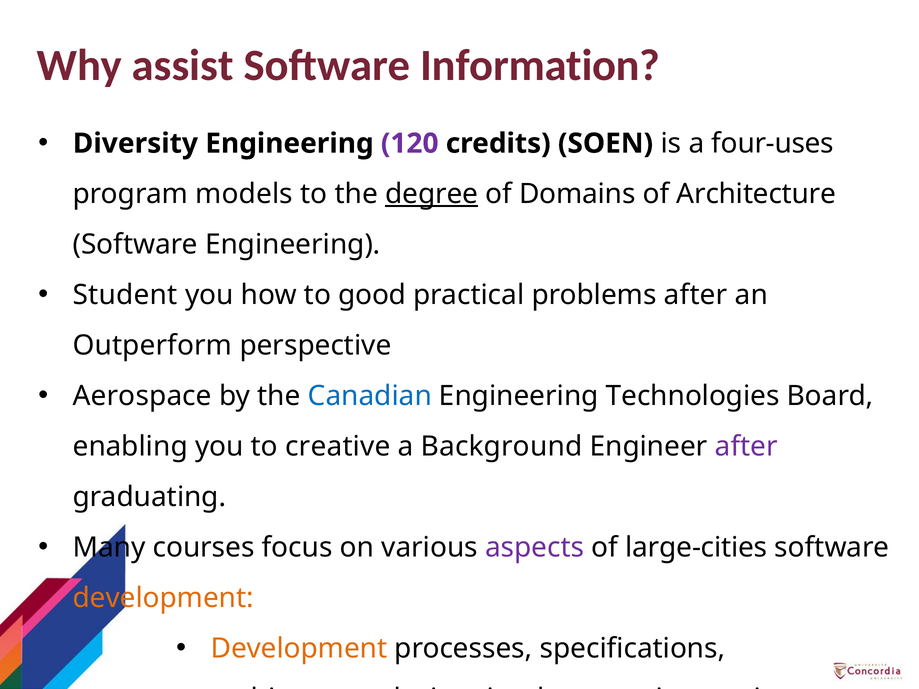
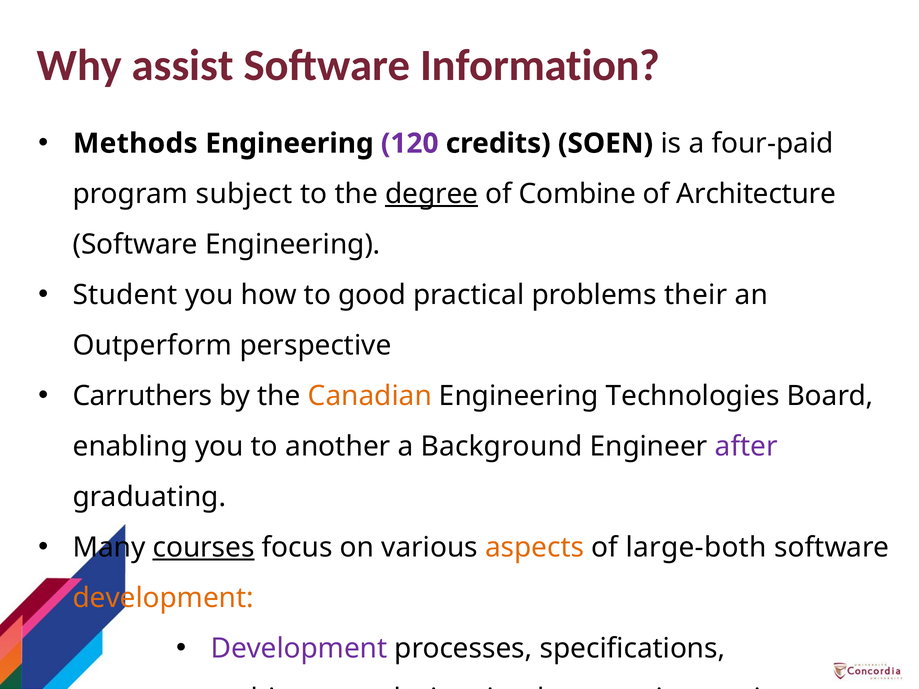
Diversity: Diversity -> Methods
four-uses: four-uses -> four-paid
models: models -> subject
Domains: Domains -> Combine
problems after: after -> their
Aerospace: Aerospace -> Carruthers
Canadian colour: blue -> orange
creative: creative -> another
courses underline: none -> present
aspects colour: purple -> orange
large-cities: large-cities -> large-both
Development at (299, 649) colour: orange -> purple
